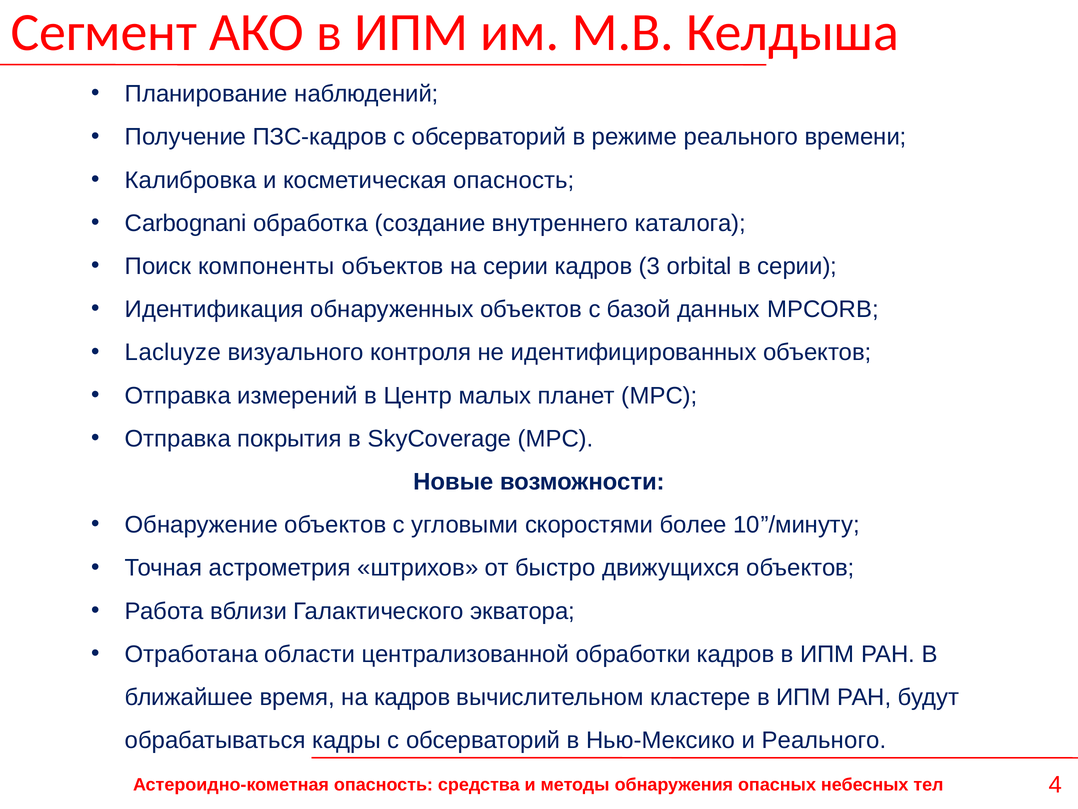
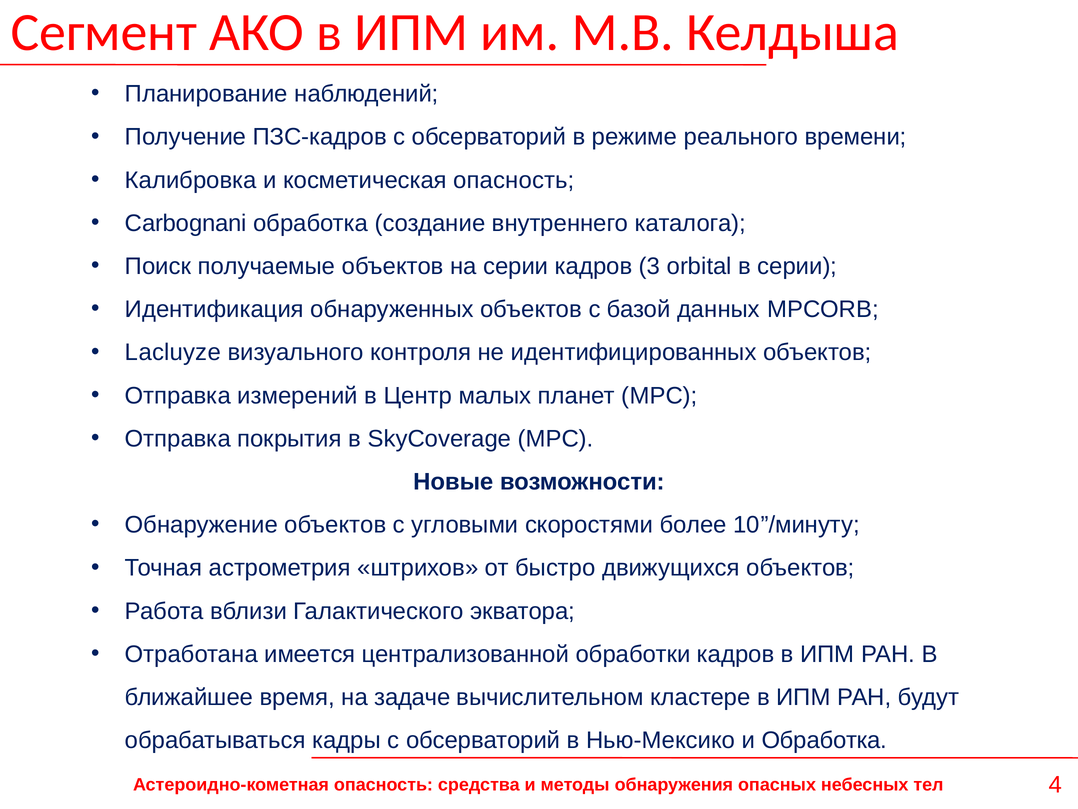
компоненты: компоненты -> получаемые
области: области -> имеется
на кадров: кадров -> задаче
и Реального: Реального -> Обработка
